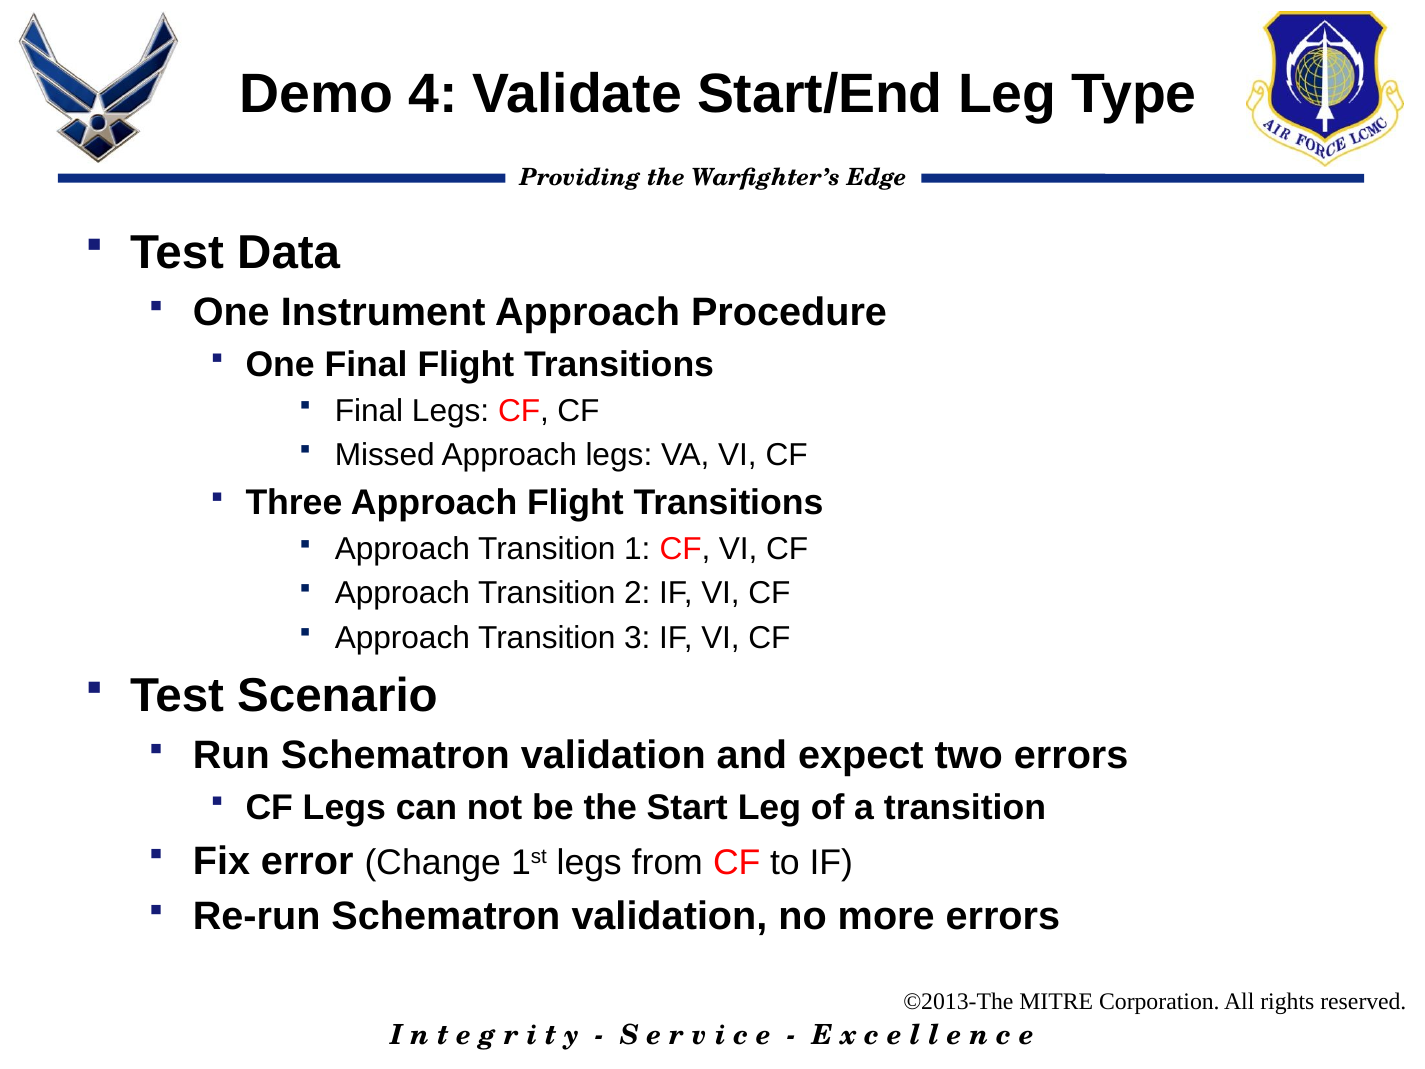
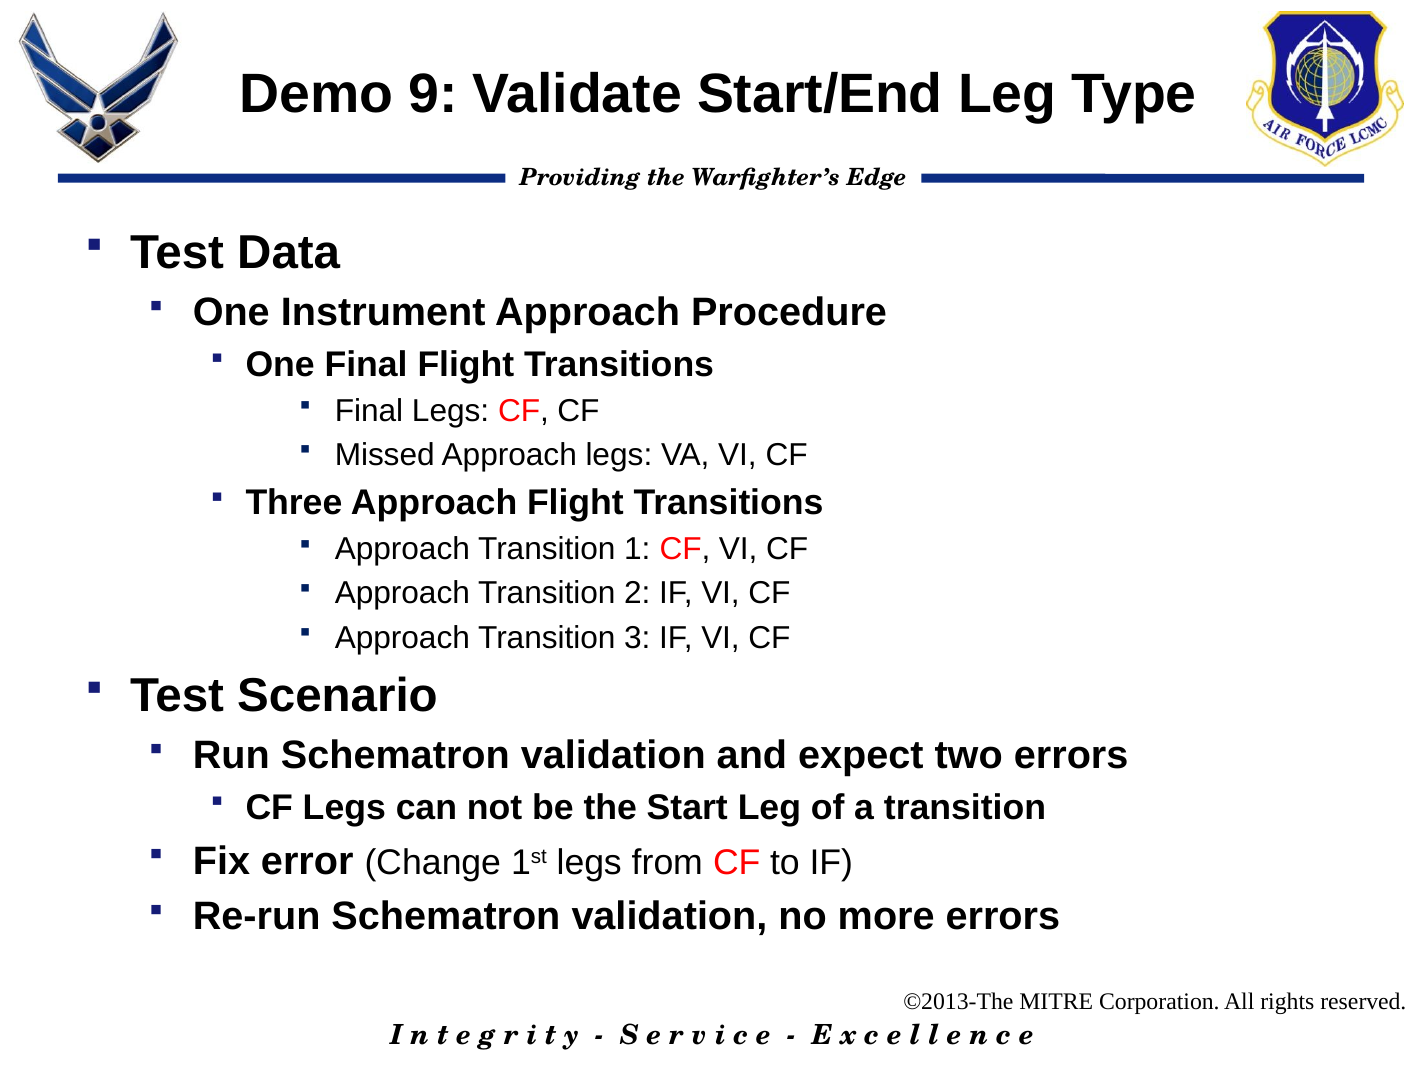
4: 4 -> 9
